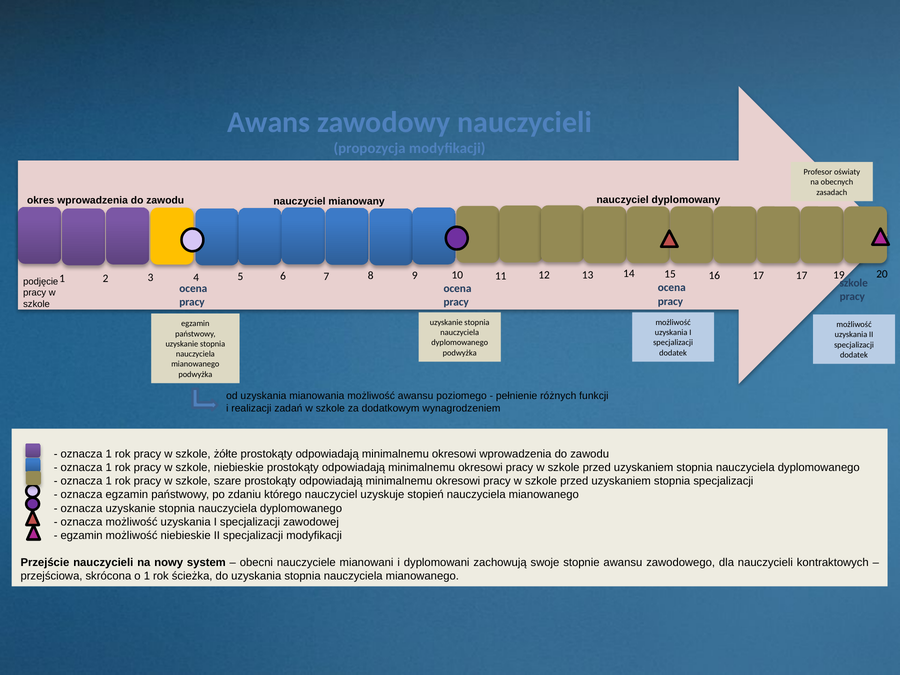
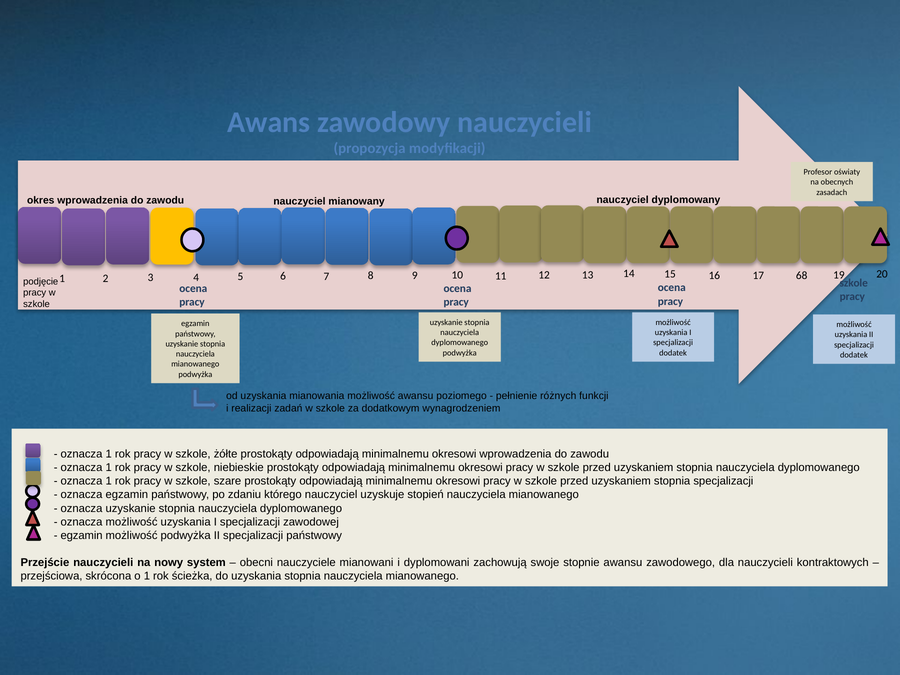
17 17: 17 -> 68
możliwość niebieskie: niebieskie -> podwyżka
specjalizacji modyfikacji: modyfikacji -> państwowy
